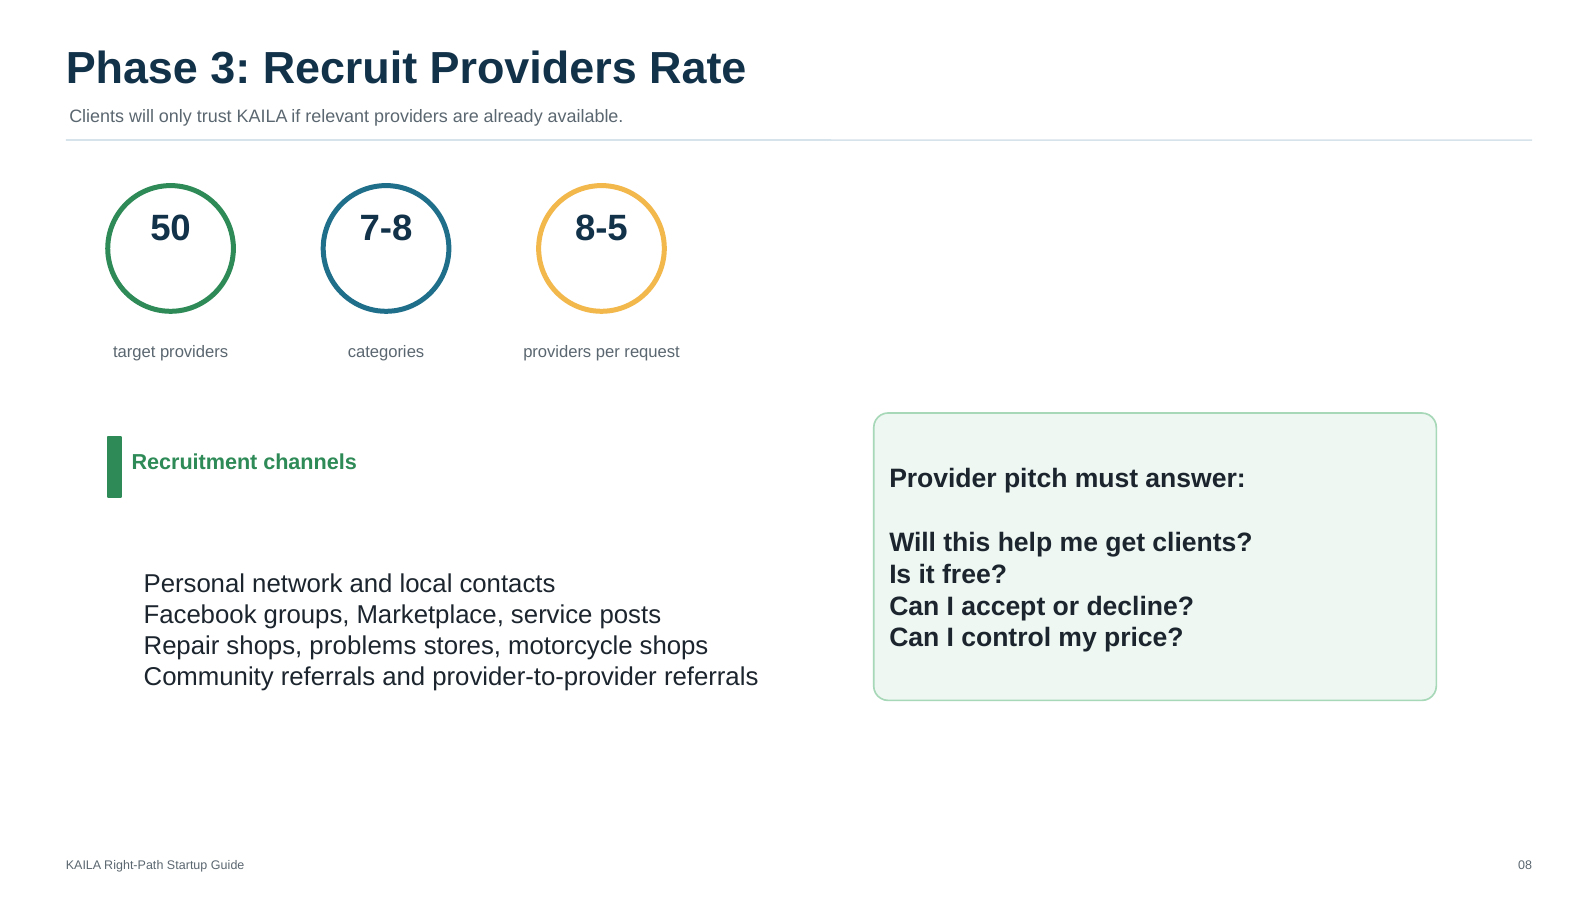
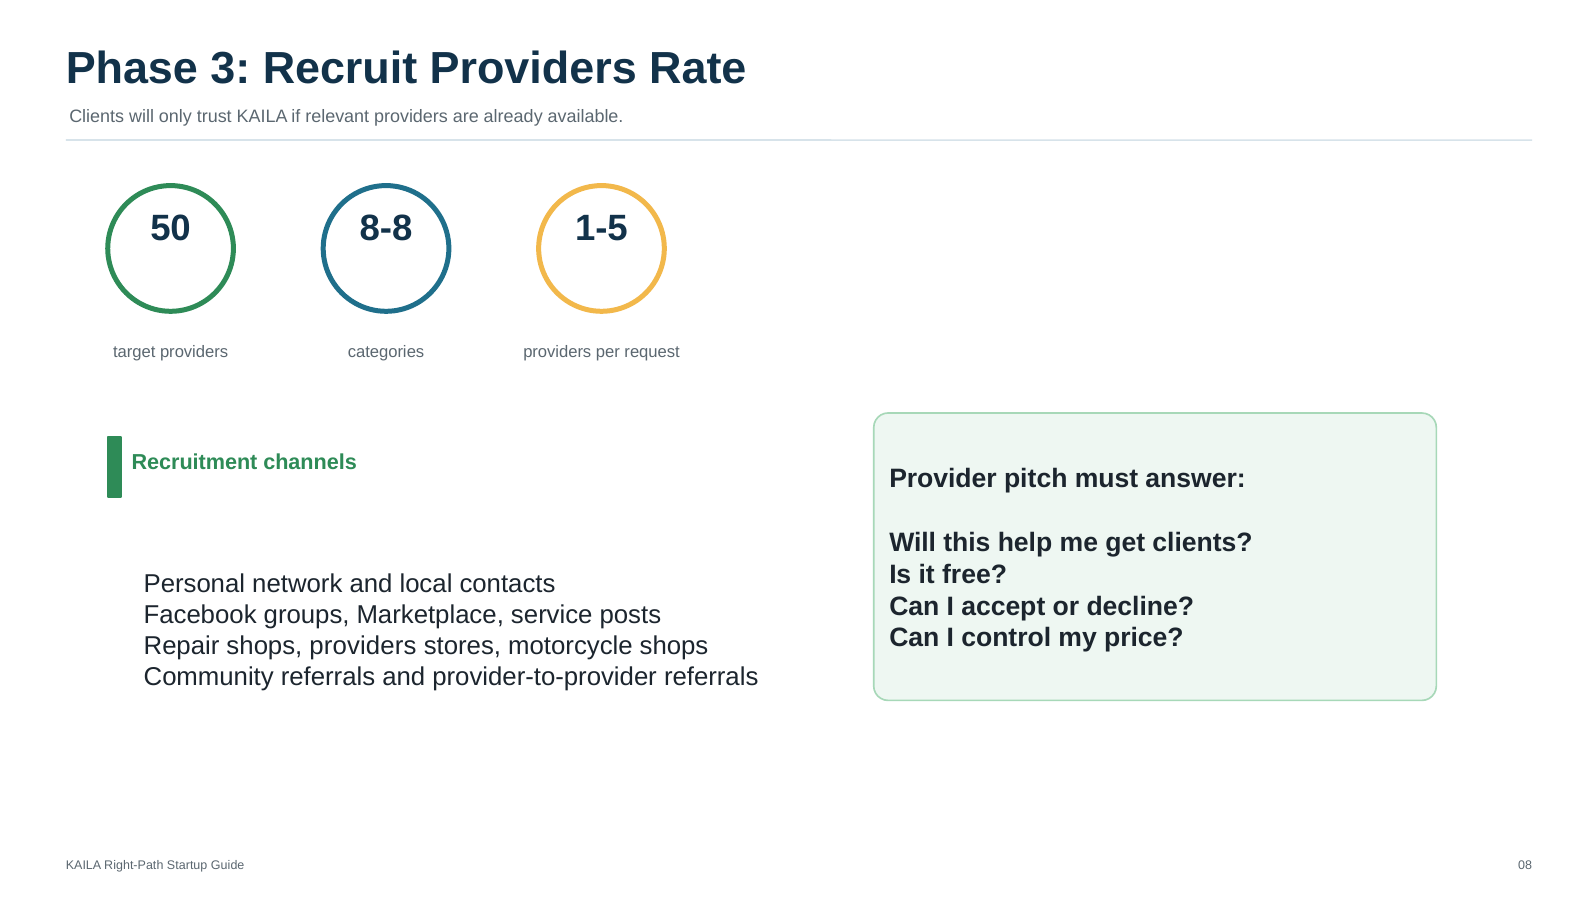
7-8: 7-8 -> 8-8
8-5: 8-5 -> 1-5
shops problems: problems -> providers
